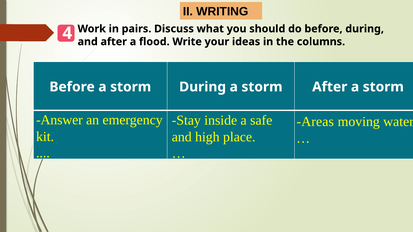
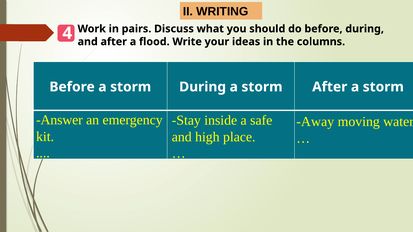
Areas: Areas -> Away
